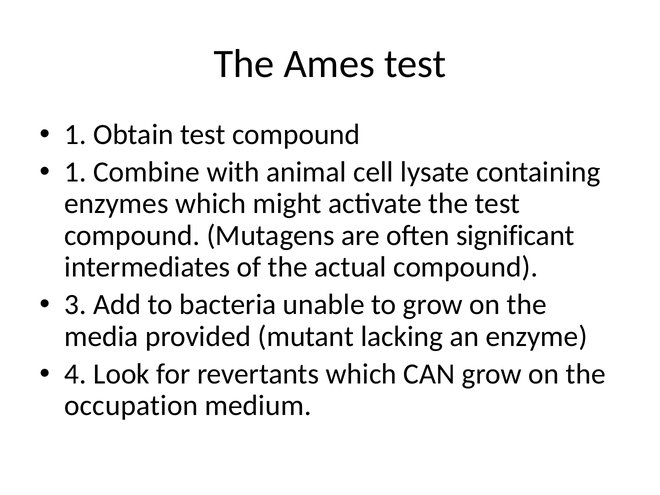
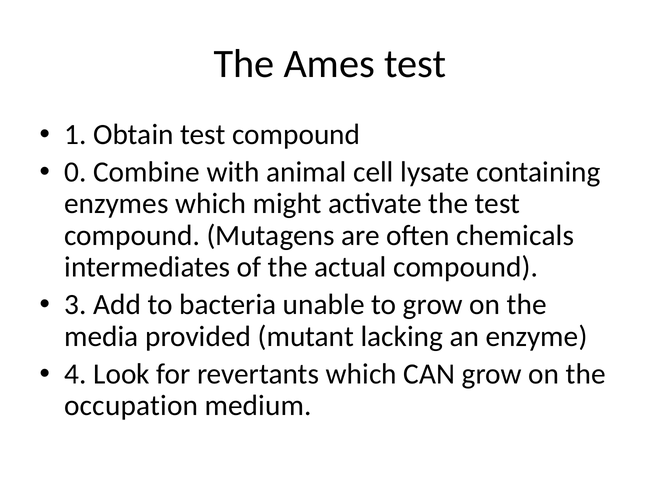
1 at (75, 172): 1 -> 0
significant: significant -> chemicals
